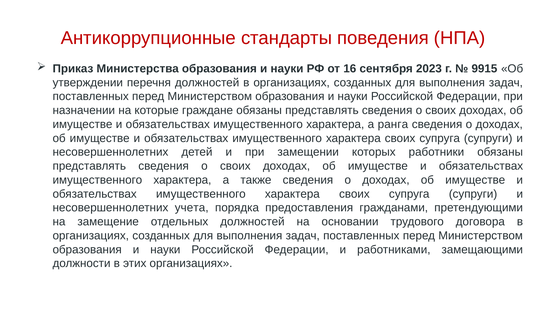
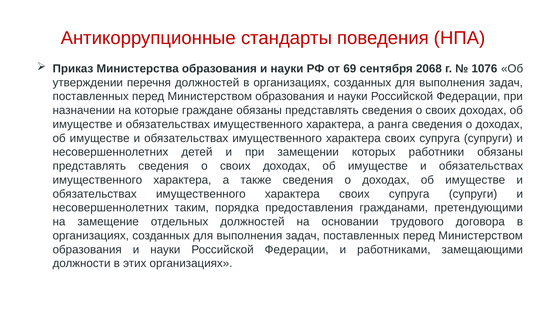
16: 16 -> 69
2023: 2023 -> 2068
9915: 9915 -> 1076
учета: учета -> таким
